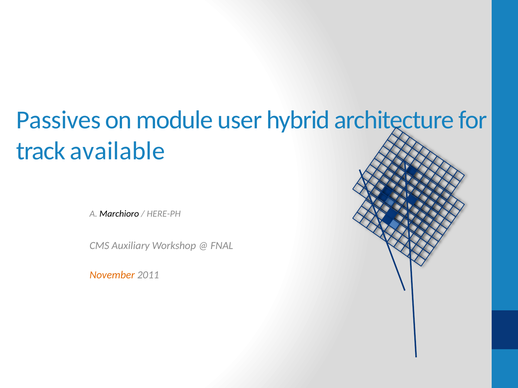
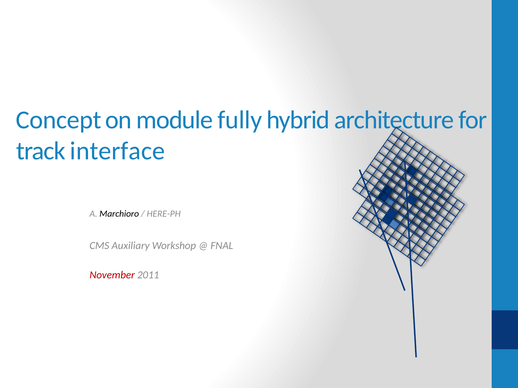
Passives: Passives -> Concept
user: user -> fully
available: available -> interface
November colour: orange -> red
